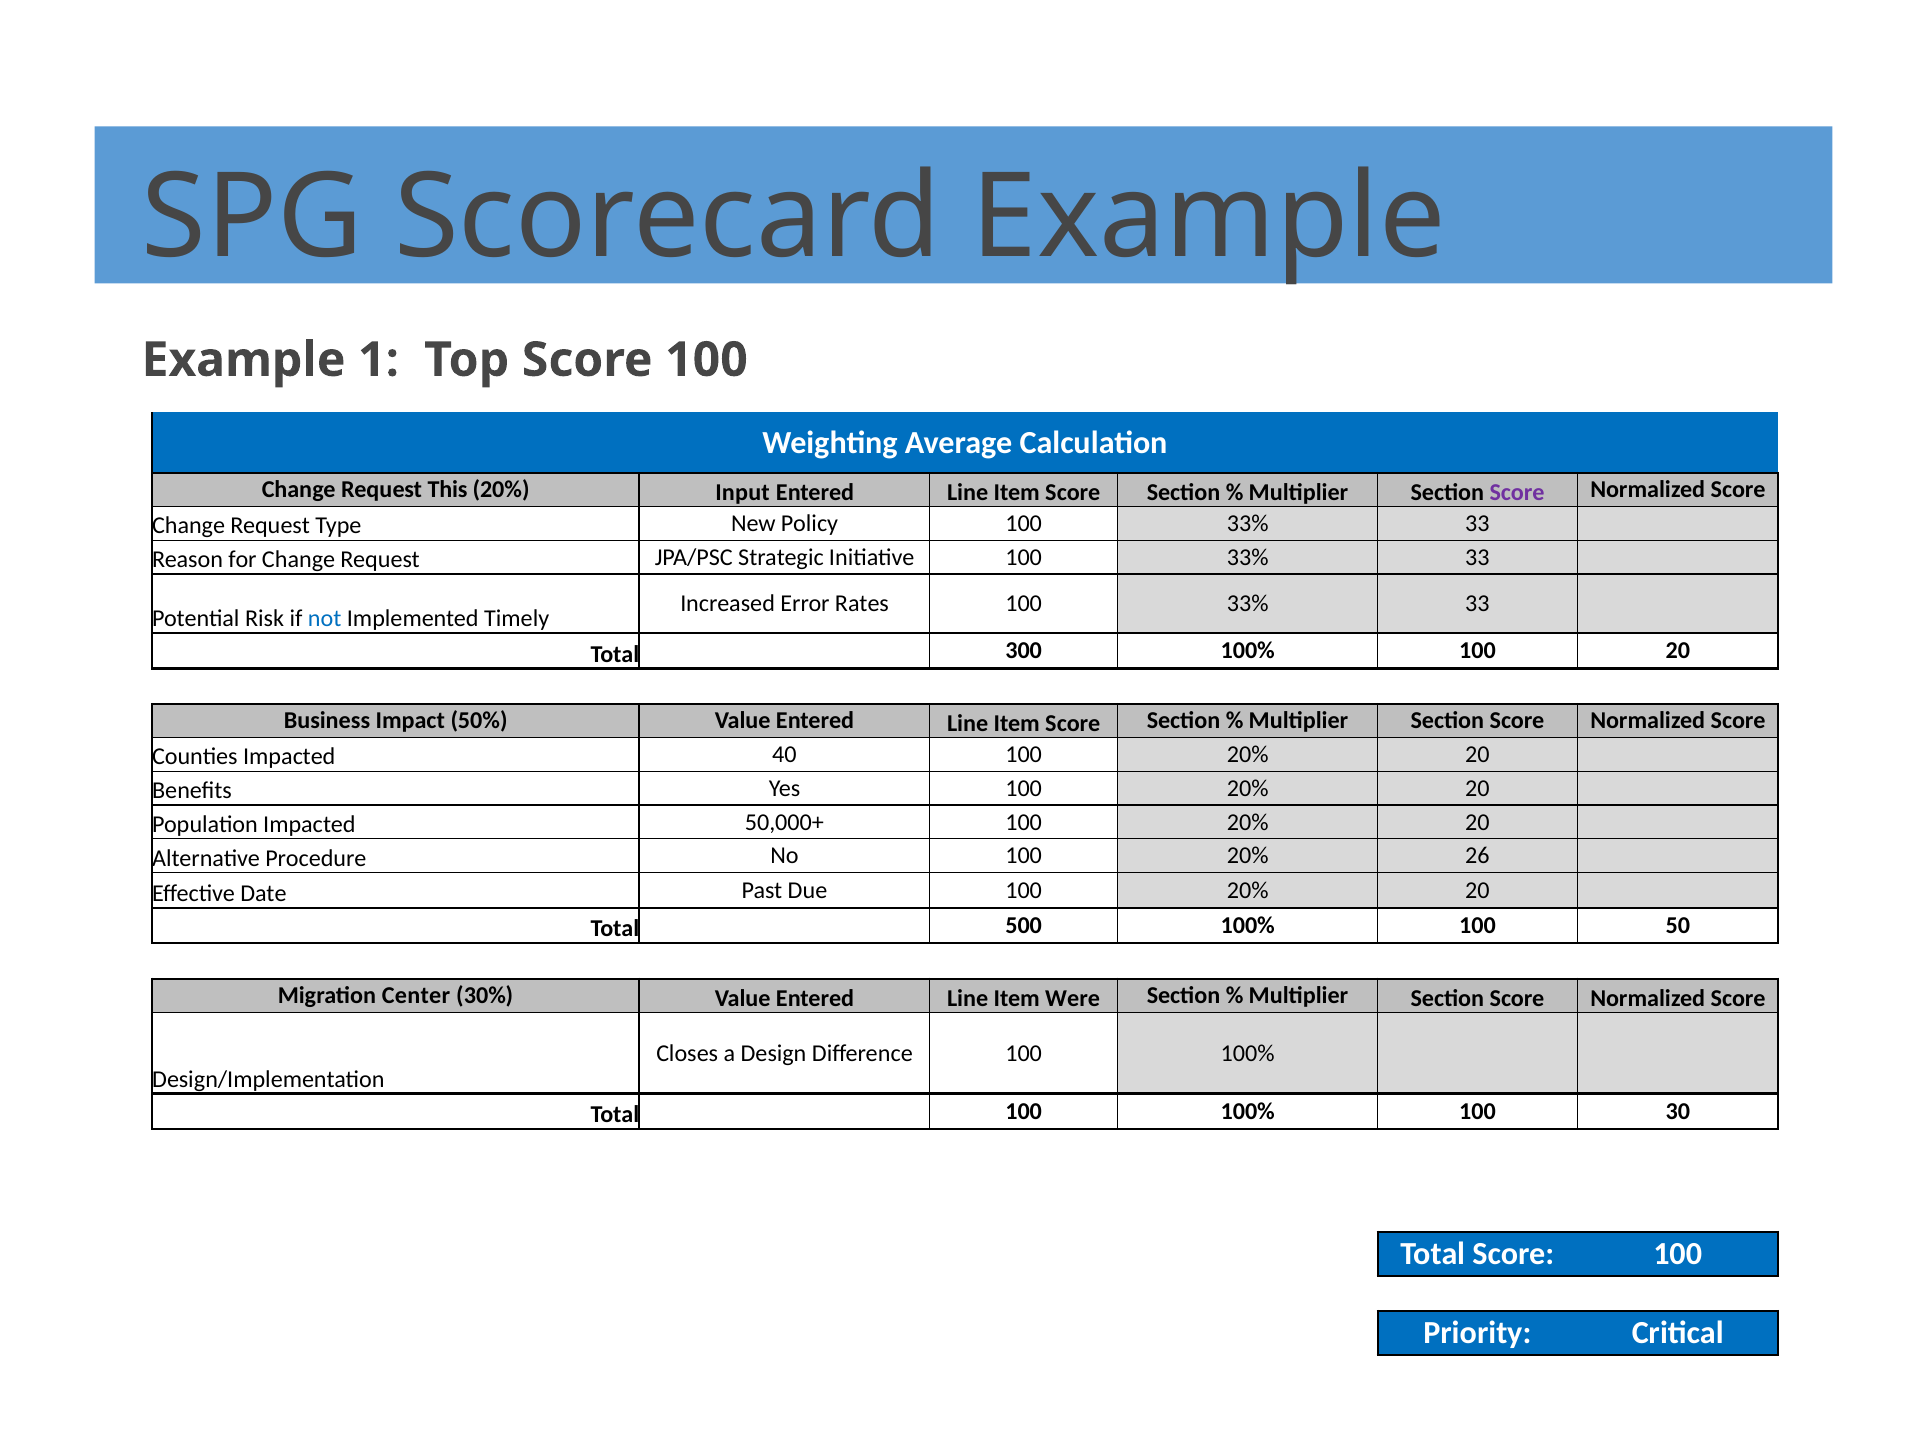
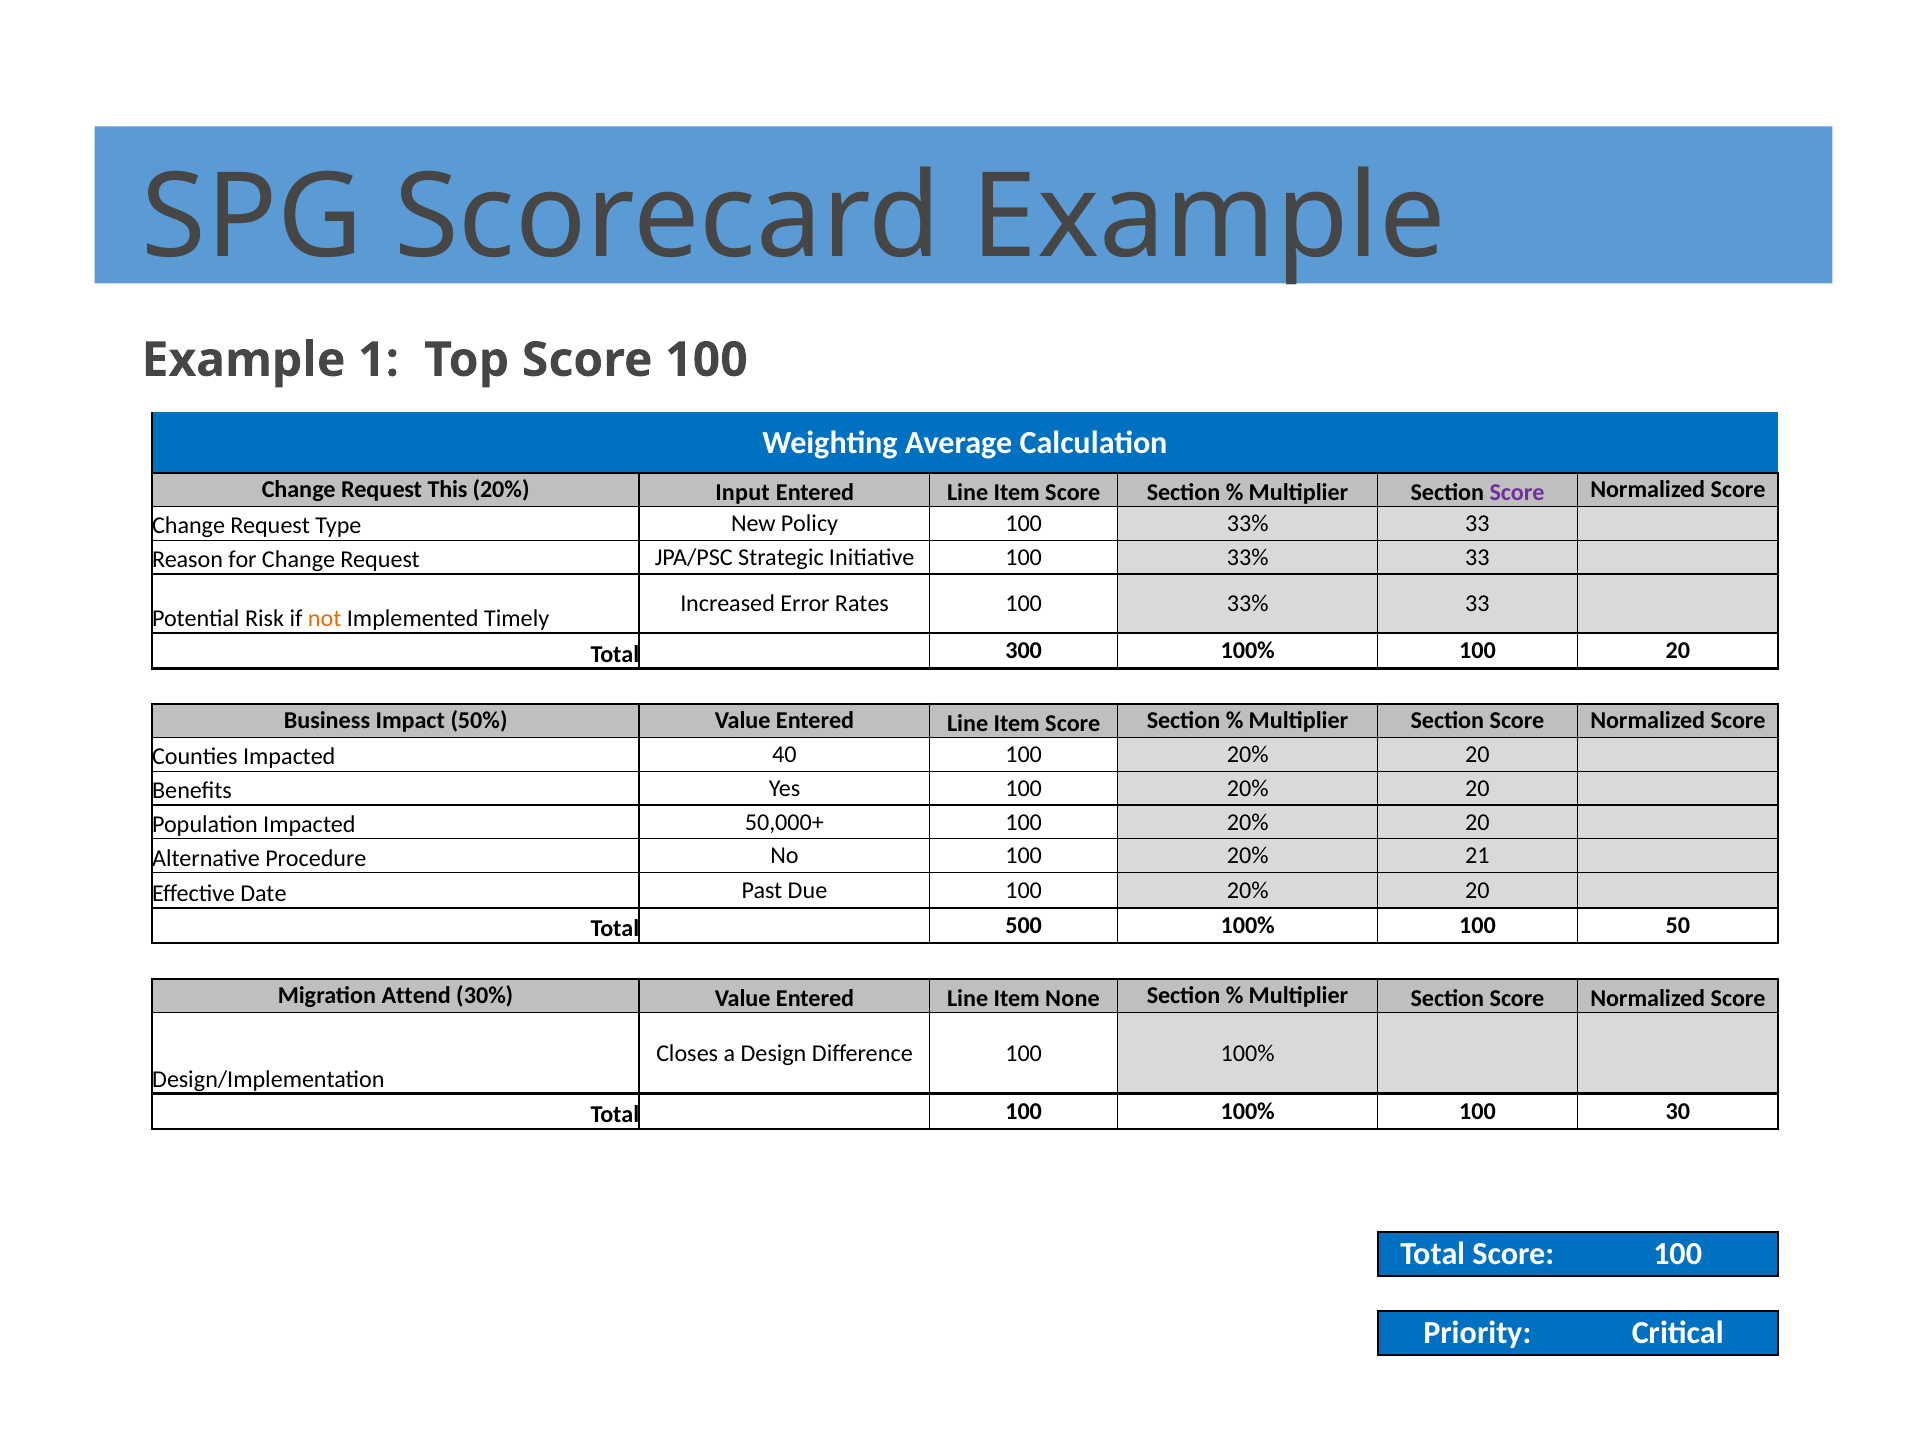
not colour: blue -> orange
26: 26 -> 21
Center: Center -> Attend
Were: Were -> None
